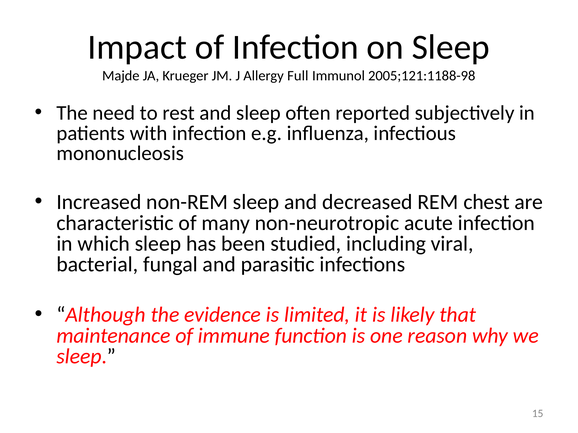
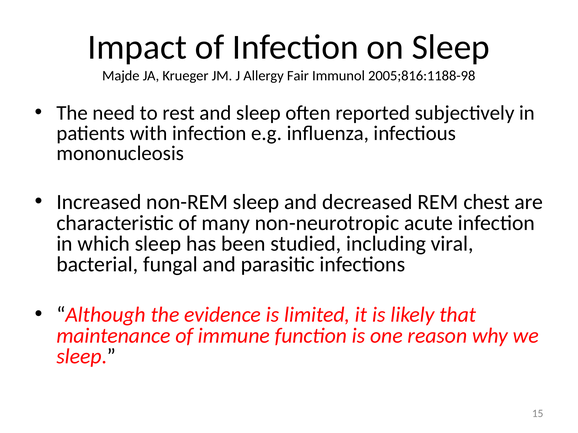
Full: Full -> Fair
2005;121:1188-98: 2005;121:1188-98 -> 2005;816:1188-98
